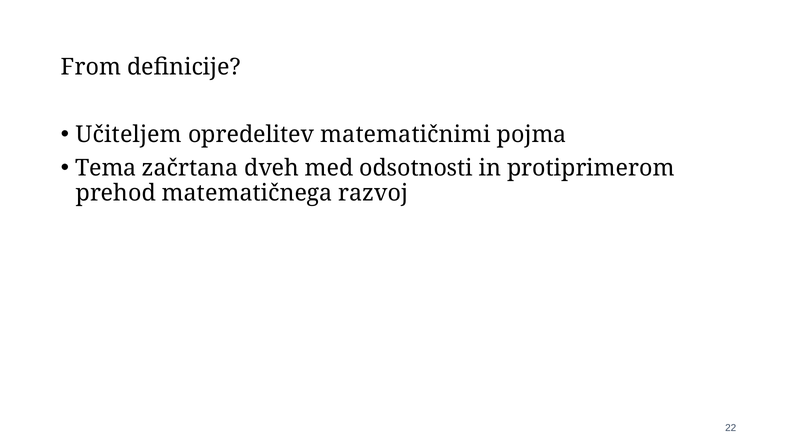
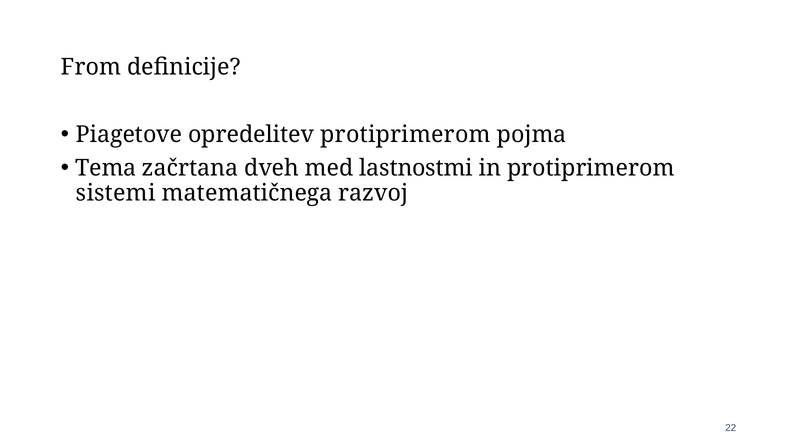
Učiteljem: Učiteljem -> Piagetove
opredelitev matematičnimi: matematičnimi -> protiprimerom
odsotnosti: odsotnosti -> lastnostmi
prehod: prehod -> sistemi
